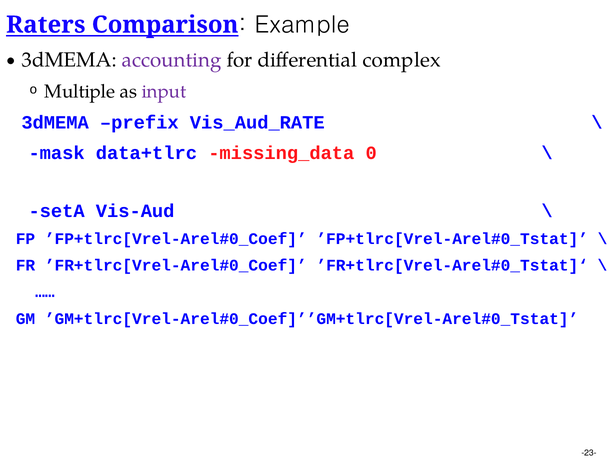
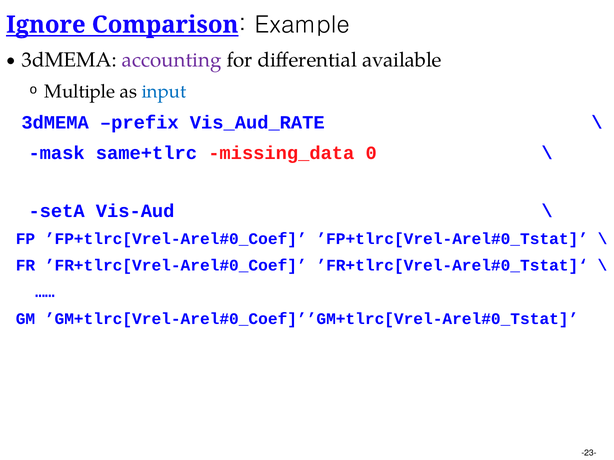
Raters: Raters -> Ignore
complex: complex -> available
input colour: purple -> blue
data+tlrc: data+tlrc -> same+tlrc
